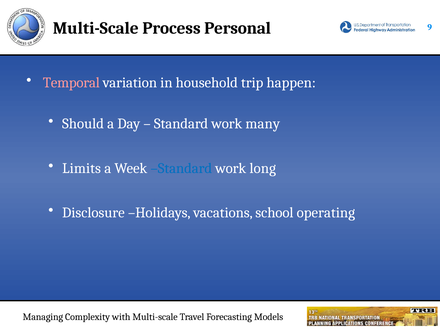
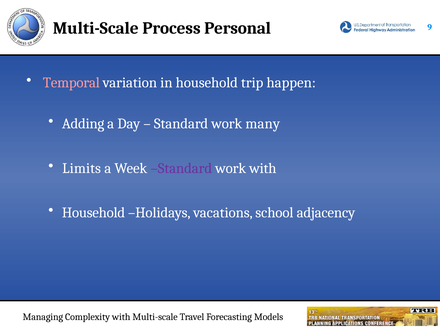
Should: Should -> Adding
Standard at (181, 168) colour: blue -> purple
work long: long -> with
Disclosure at (93, 213): Disclosure -> Household
operating: operating -> adjacency
